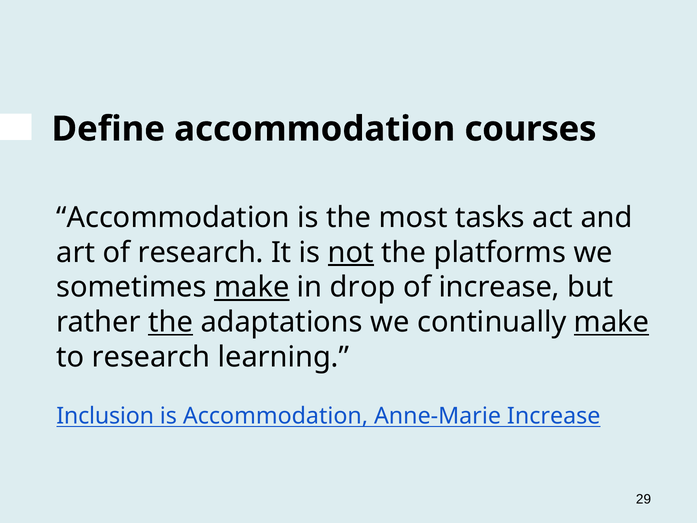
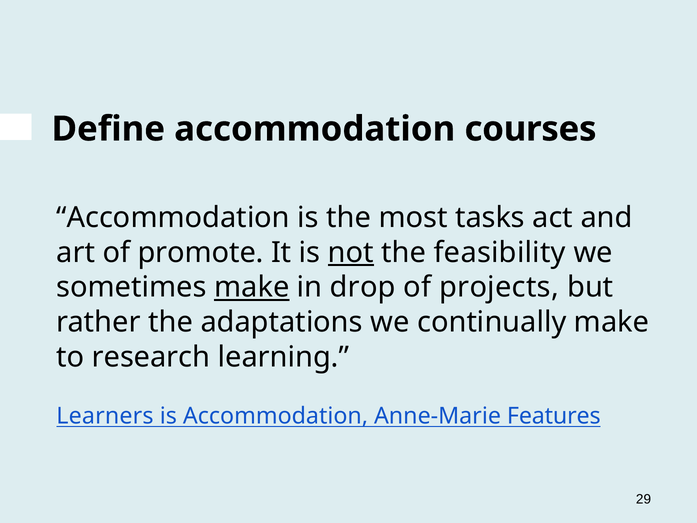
of research: research -> promote
platforms: platforms -> feasibility
of increase: increase -> projects
the at (171, 322) underline: present -> none
make at (612, 322) underline: present -> none
Inclusion: Inclusion -> Learners
Anne-Marie Increase: Increase -> Features
